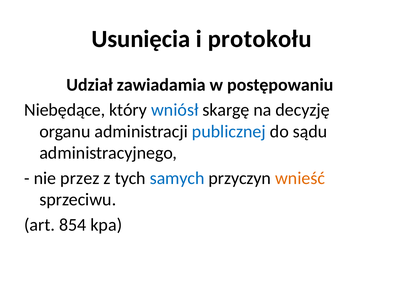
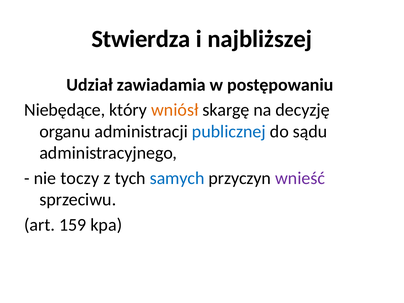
Usunięcia: Usunięcia -> Stwierdza
protokołu: protokołu -> najbliższej
wniósł colour: blue -> orange
przez: przez -> toczy
wnieść colour: orange -> purple
854: 854 -> 159
